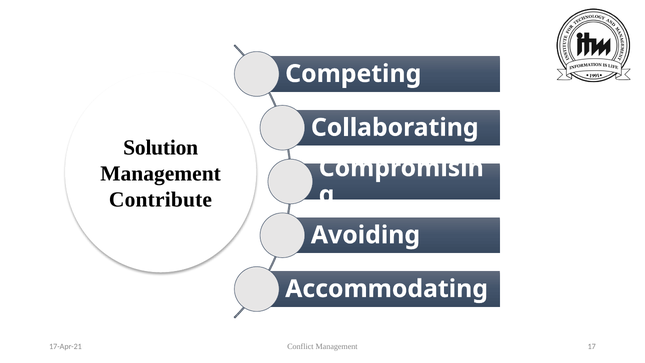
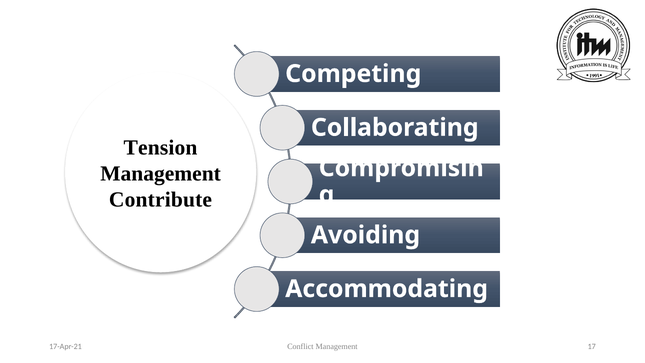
Solution: Solution -> Tension
